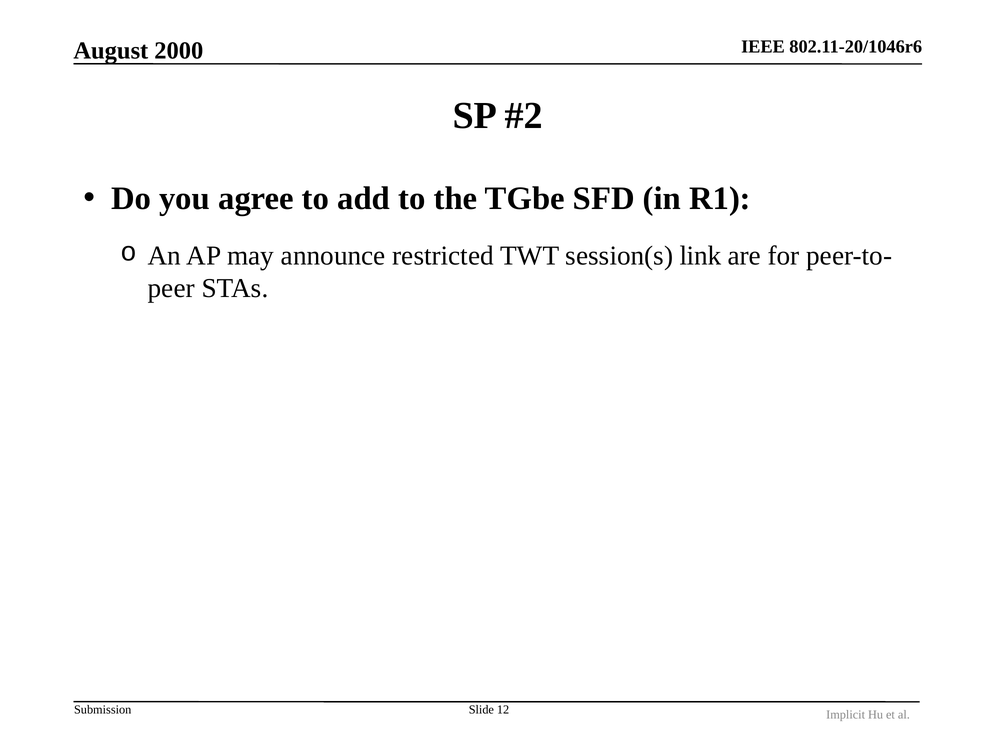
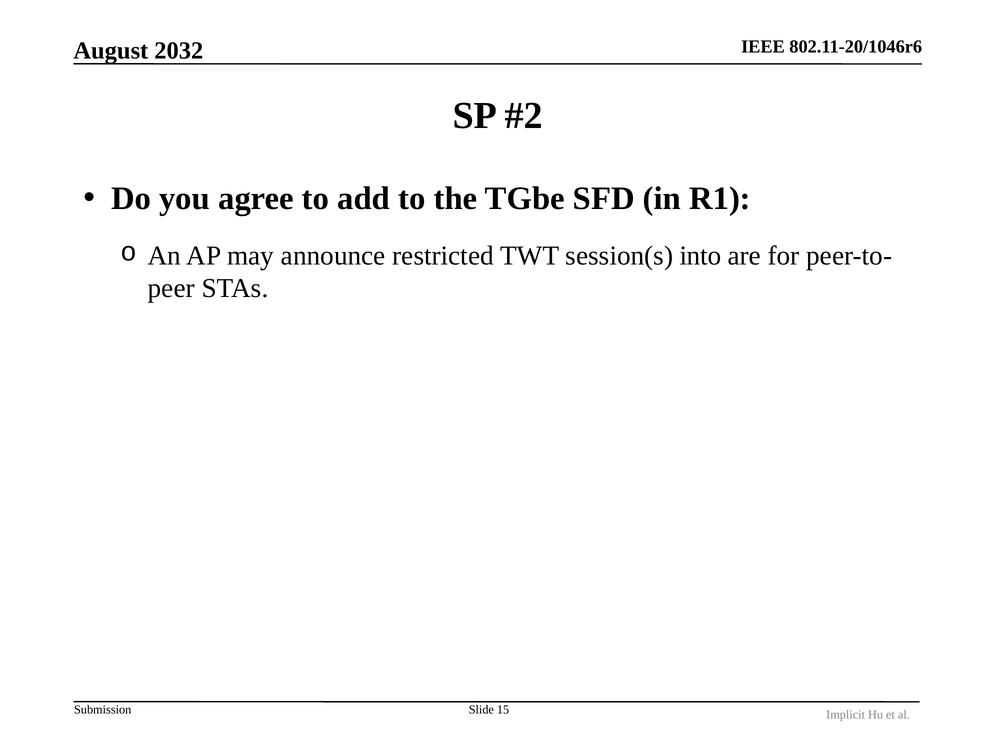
2000: 2000 -> 2032
link: link -> into
12: 12 -> 15
